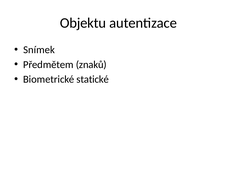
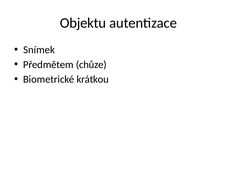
znaků: znaků -> chůze
statické: statické -> krátkou
